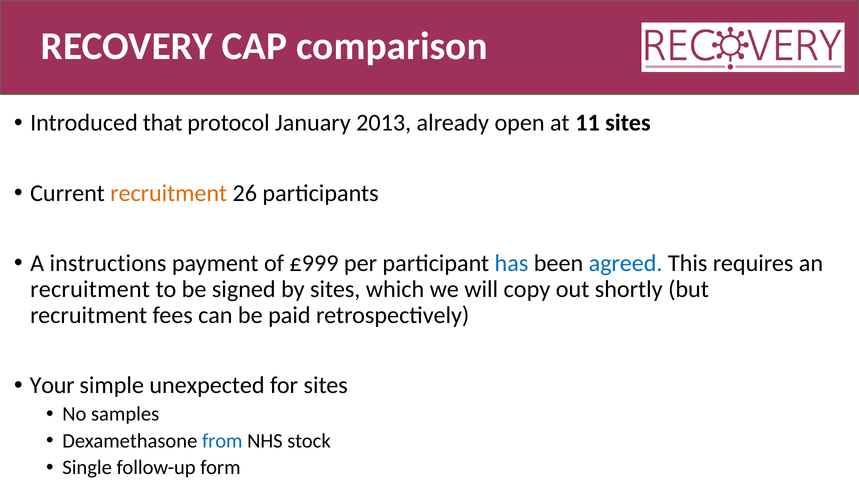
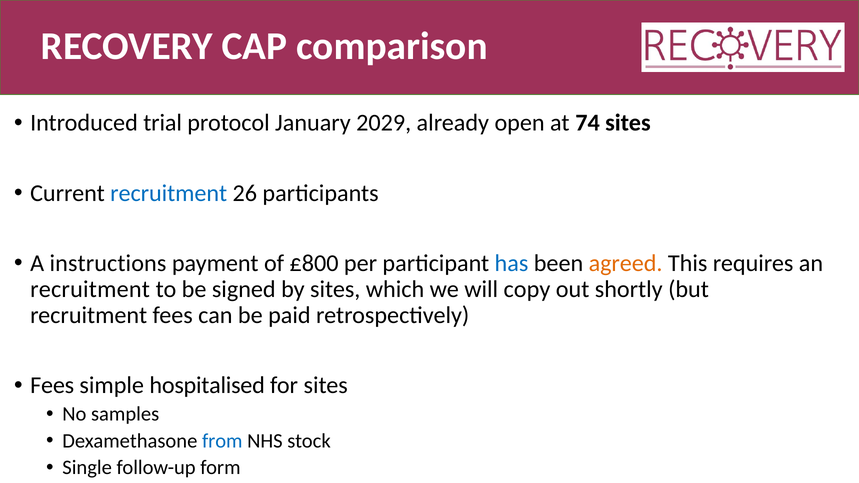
that: that -> trial
2013: 2013 -> 2029
11: 11 -> 74
recruitment at (169, 193) colour: orange -> blue
£999: £999 -> £800
agreed colour: blue -> orange
Your at (52, 386): Your -> Fees
unexpected: unexpected -> hospitalised
